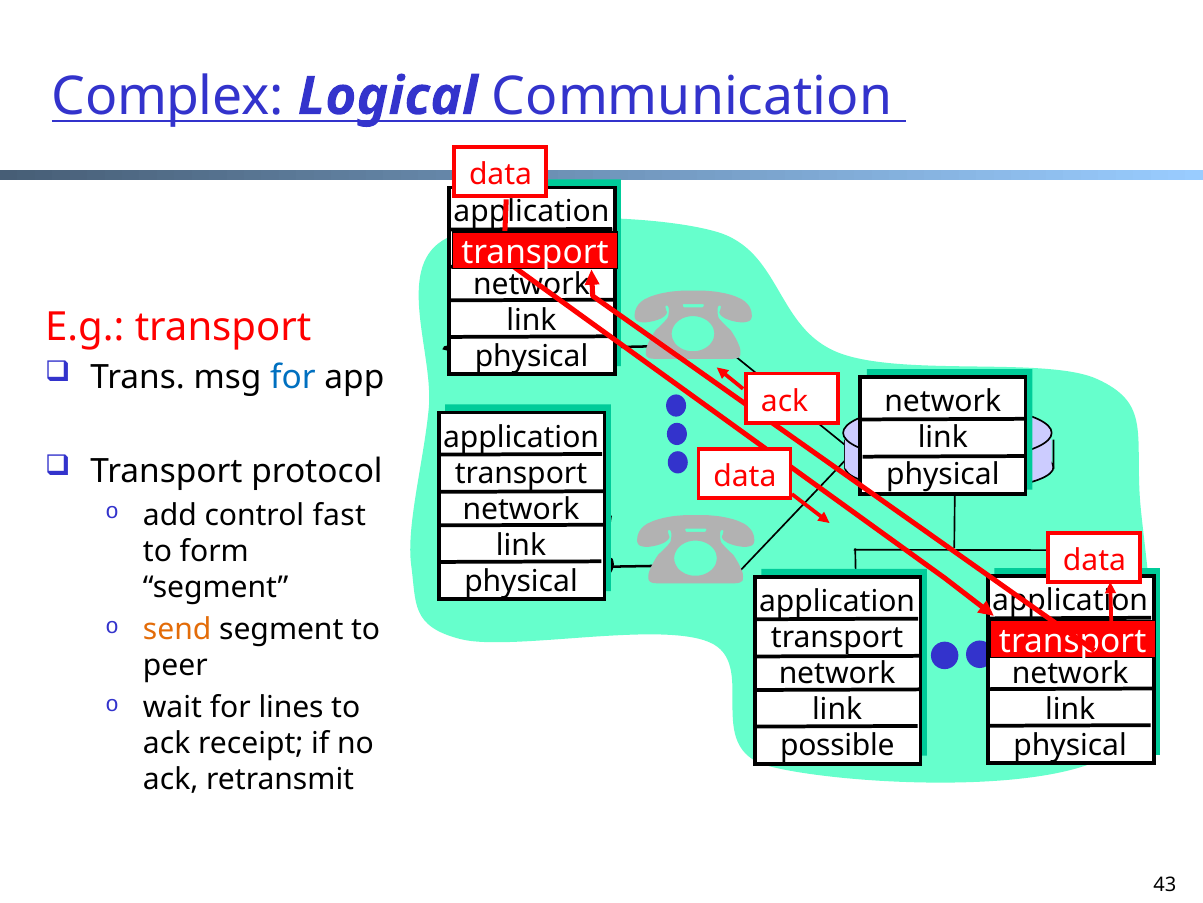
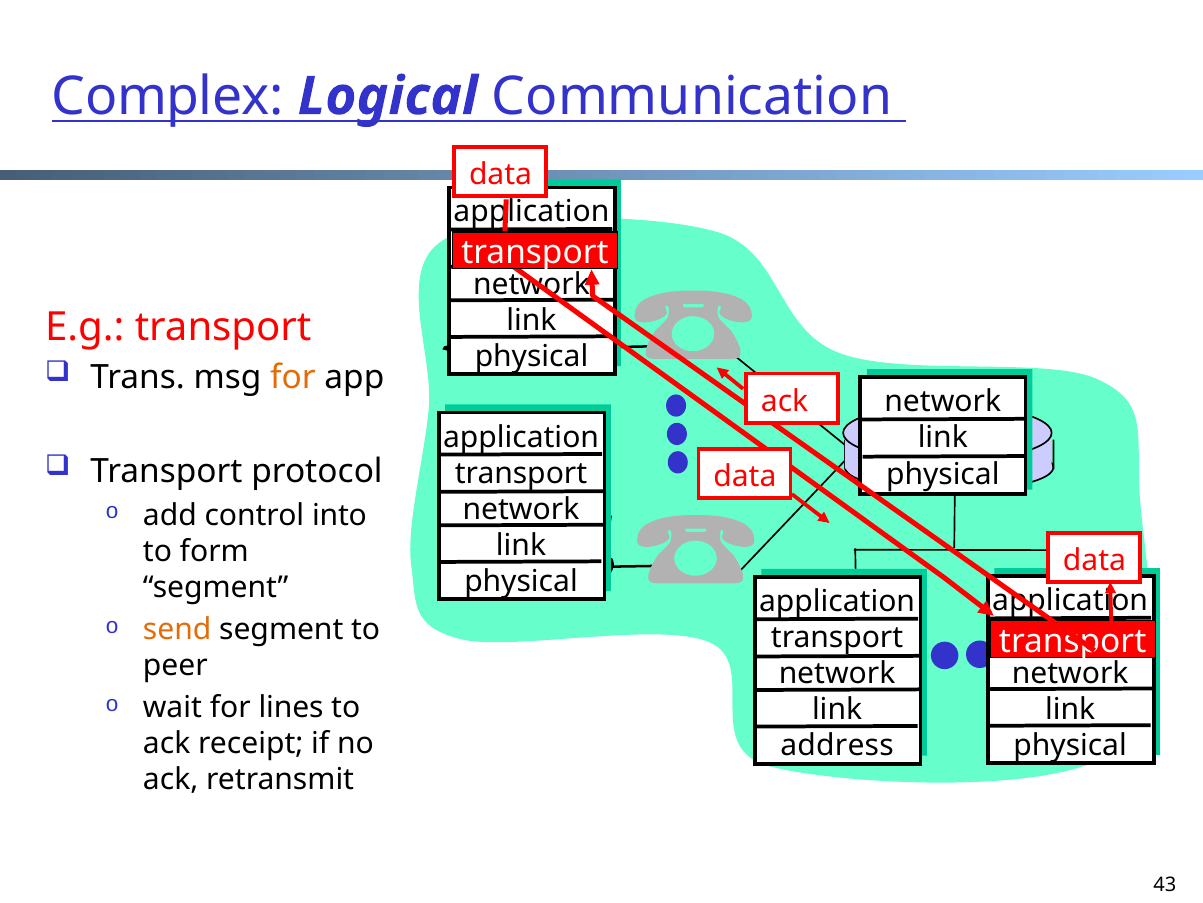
for at (293, 377) colour: blue -> orange
fast: fast -> into
possible: possible -> address
